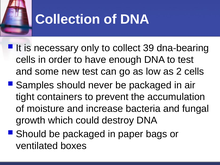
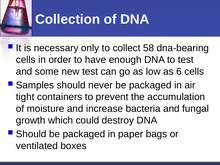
39: 39 -> 58
2: 2 -> 6
